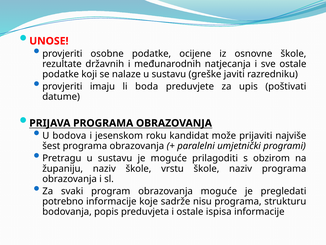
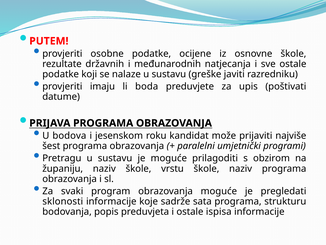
UNOSE: UNOSE -> PUTEM
potrebno: potrebno -> sklonosti
nisu: nisu -> sata
